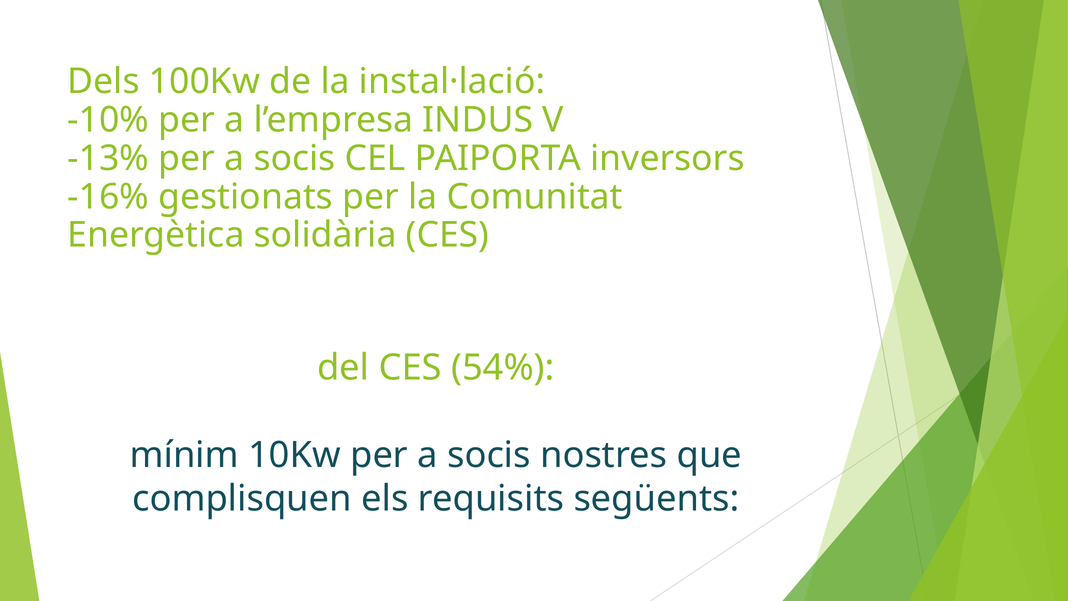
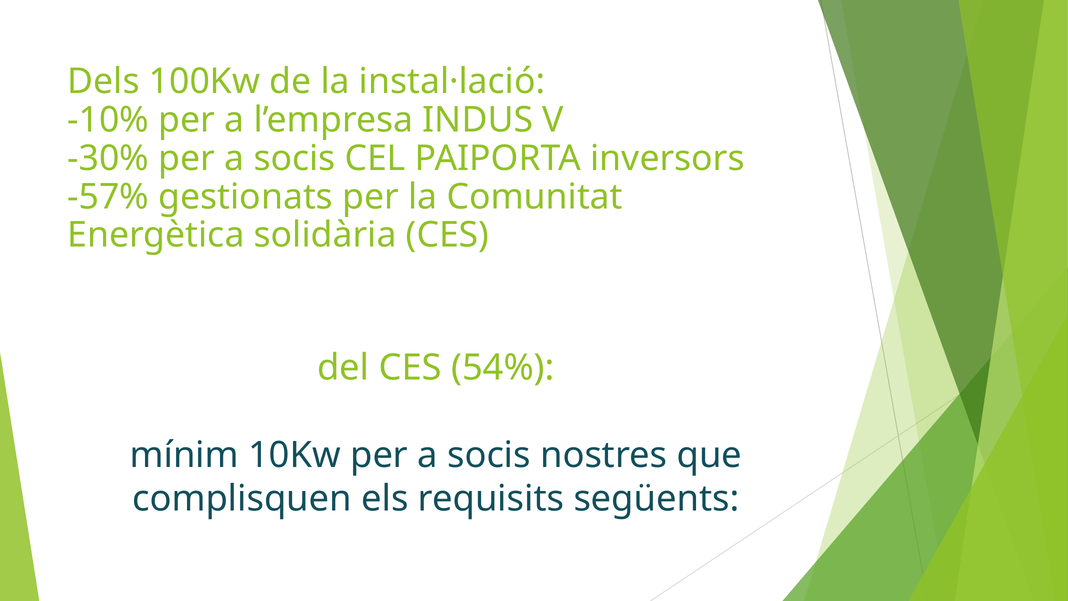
-13%: -13% -> -30%
-16%: -16% -> -57%
